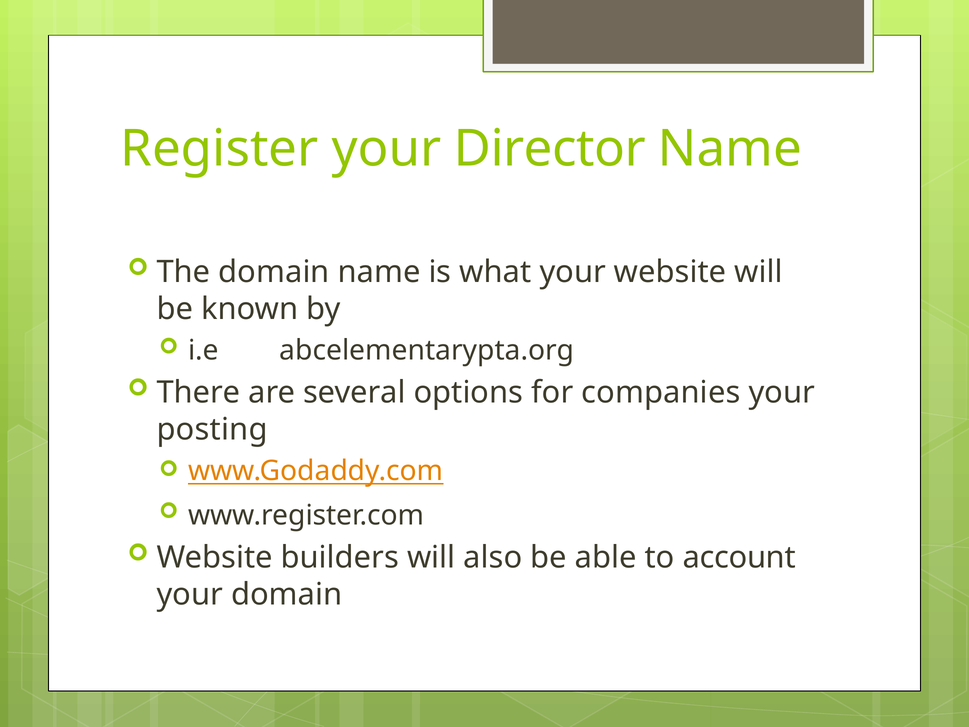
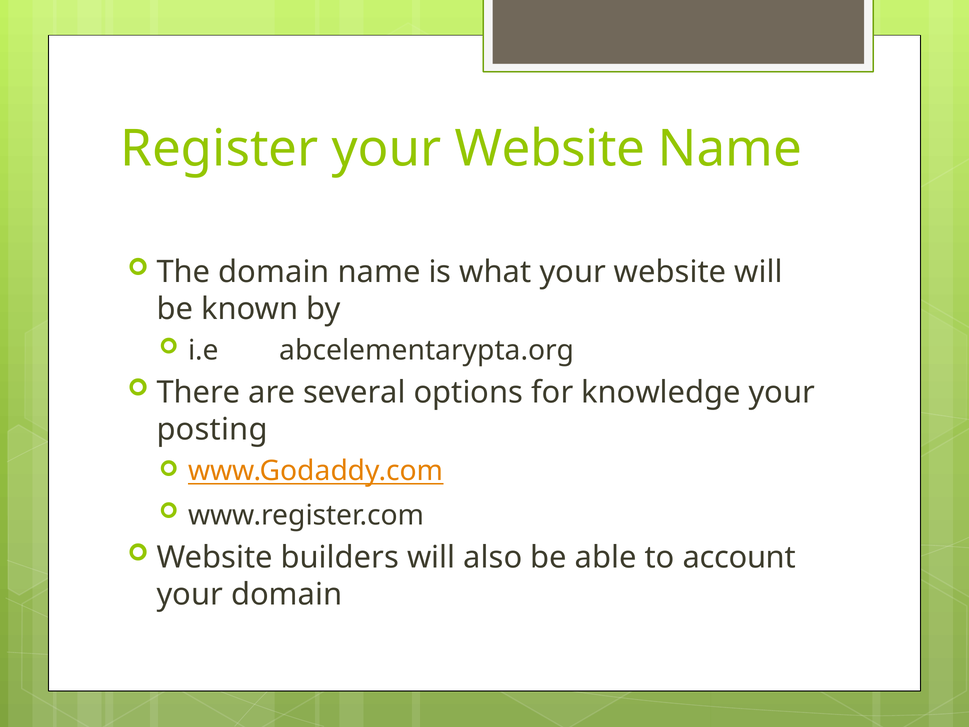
Register your Director: Director -> Website
companies: companies -> knowledge
